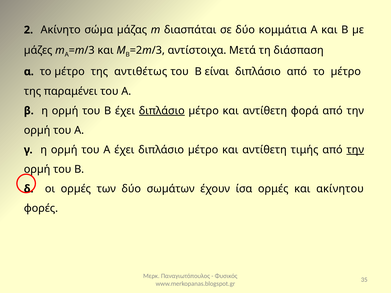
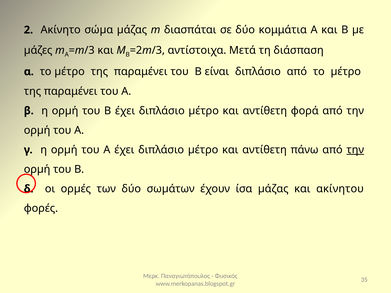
αντιθέτως at (141, 72): αντιθέτως -> παραμένει
διπλάσιο at (162, 111) underline: present -> none
τιμής: τιμής -> πάνω
ίσα ορμές: ορμές -> µάζας
